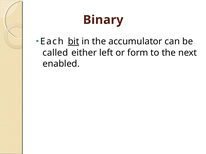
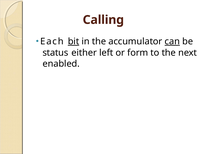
Binary: Binary -> Calling
can underline: none -> present
called: called -> status
